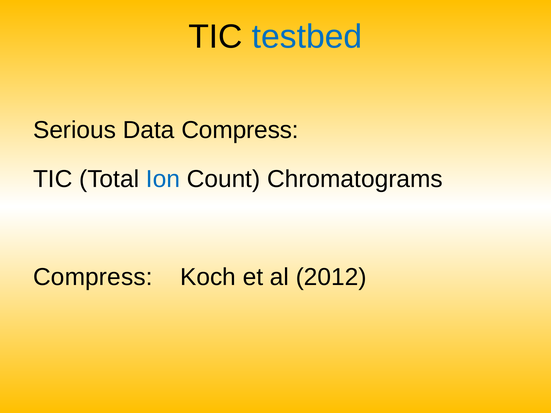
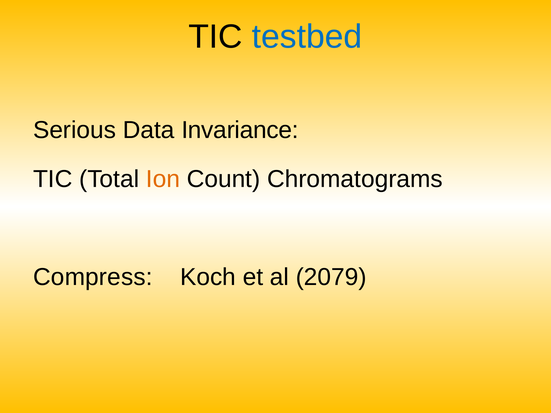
Data Compress: Compress -> Invariance
Ion colour: blue -> orange
2012: 2012 -> 2079
